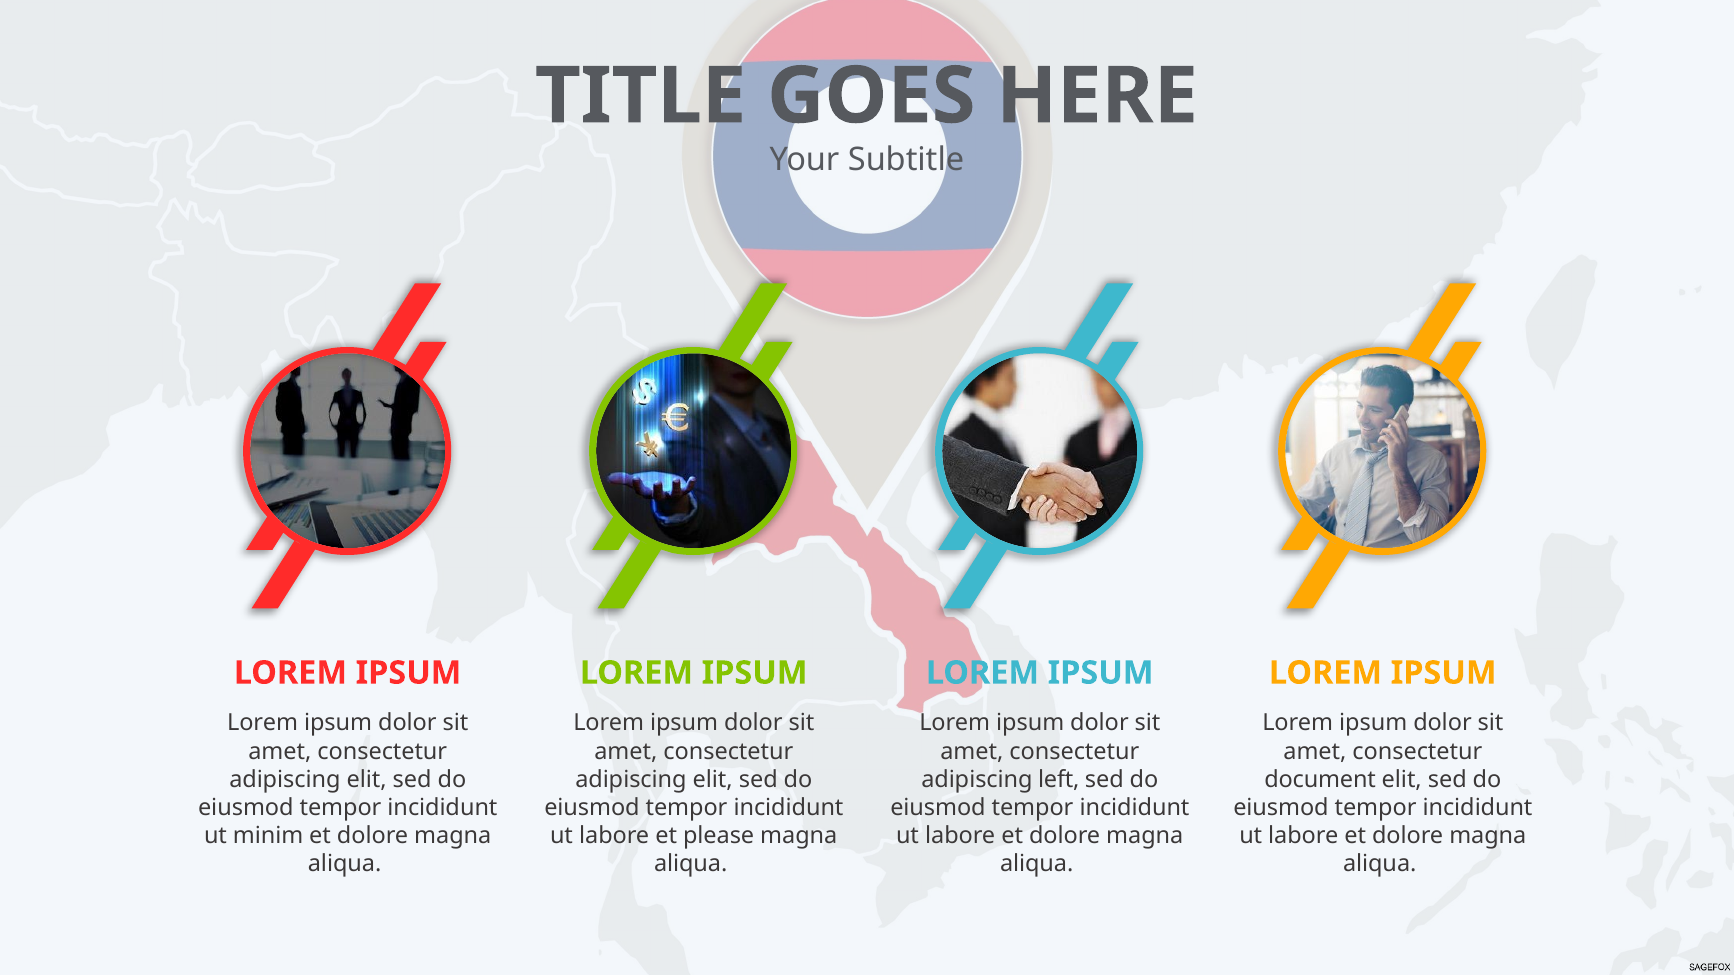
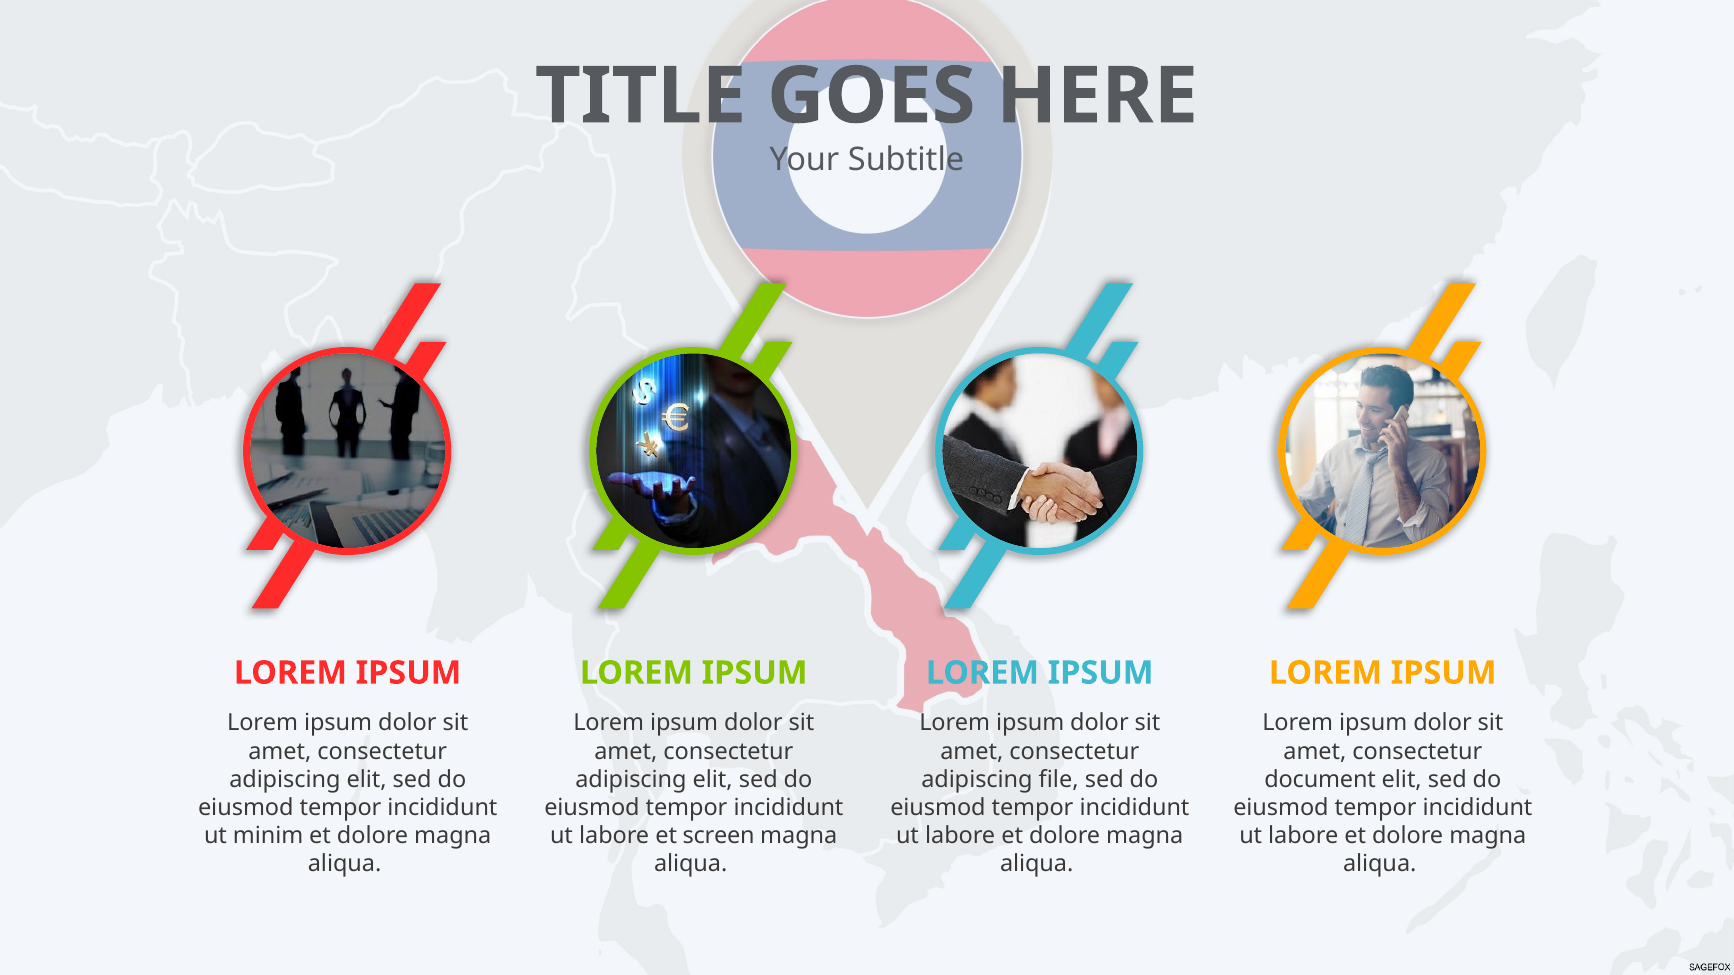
left: left -> file
please: please -> screen
